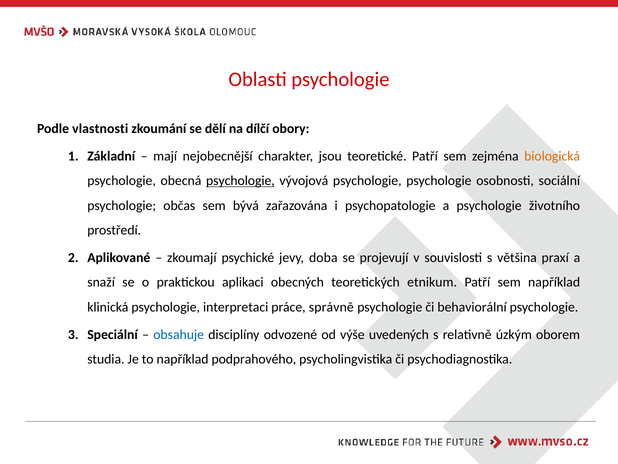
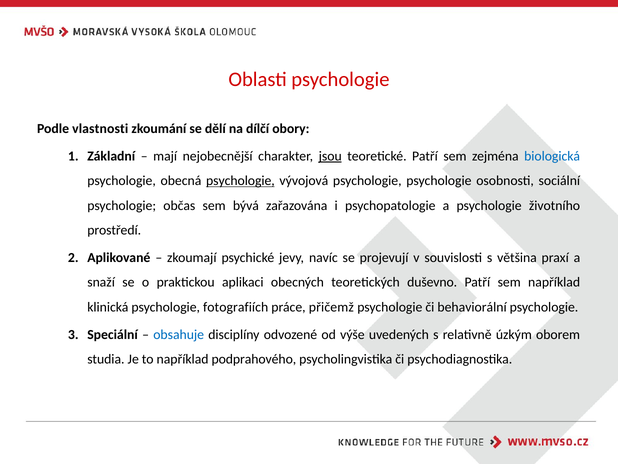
jsou underline: none -> present
biologická colour: orange -> blue
doba: doba -> navíc
etnikum: etnikum -> duševno
interpretaci: interpretaci -> fotografiích
správně: správně -> přičemž
